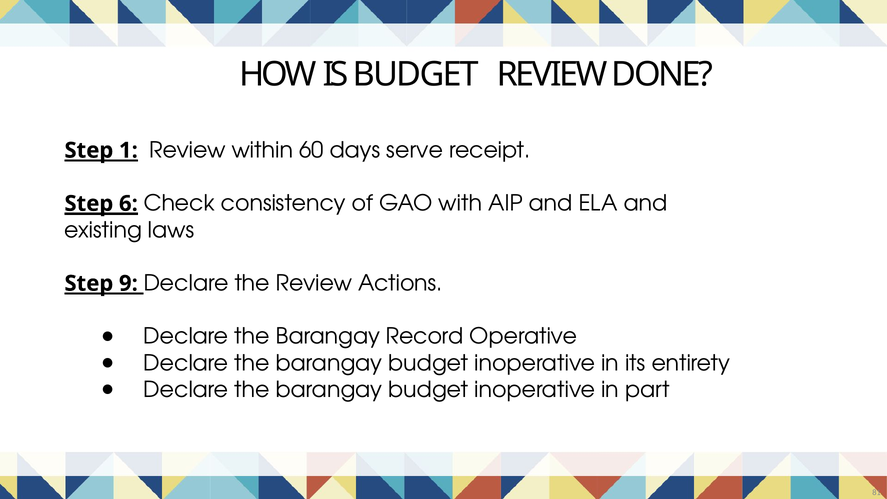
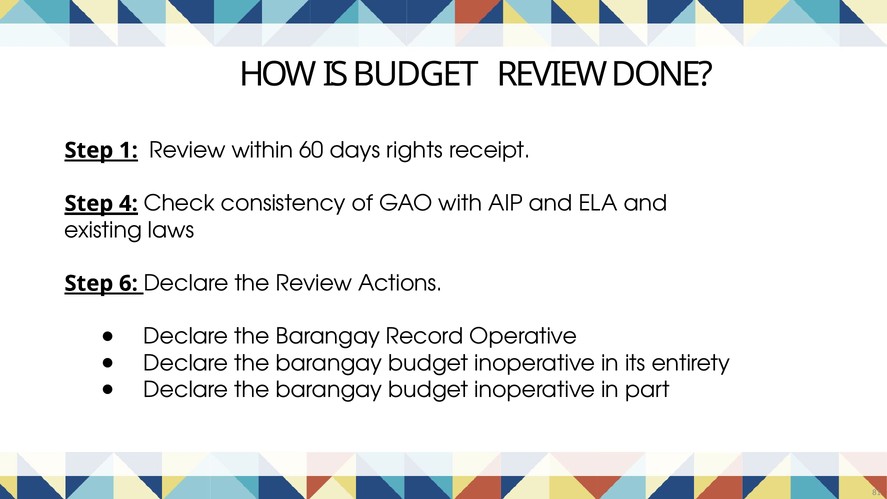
serve: serve -> rights
6: 6 -> 4
9: 9 -> 6
